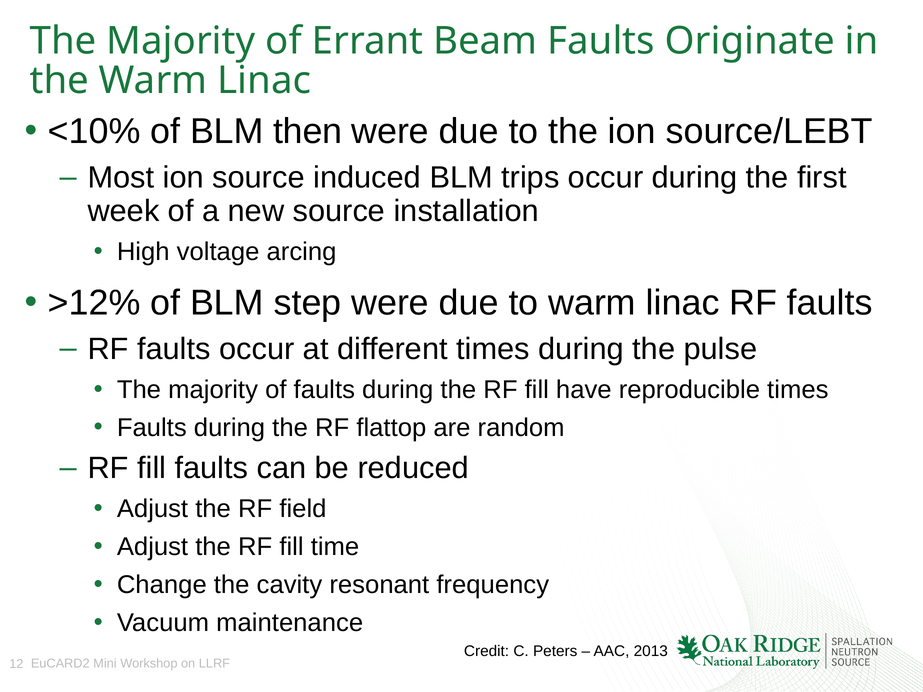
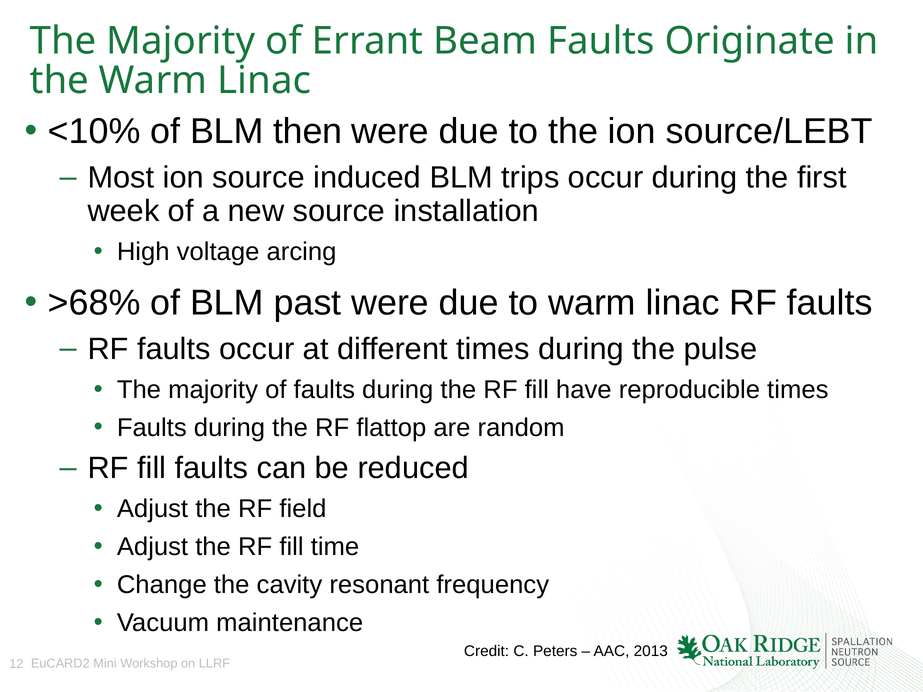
>12%: >12% -> >68%
step: step -> past
